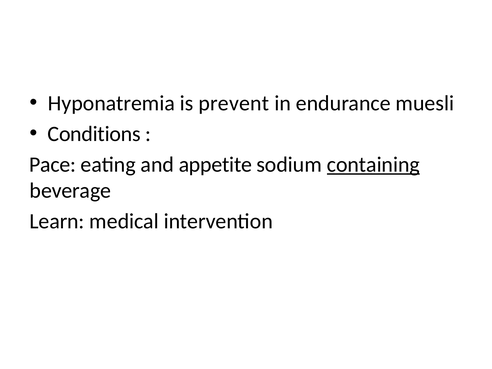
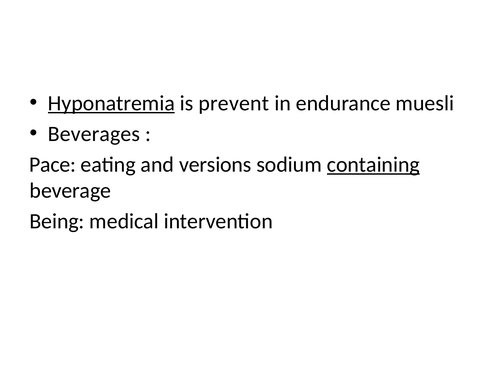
Hyponatremia underline: none -> present
Conditions: Conditions -> Beverages
appetite: appetite -> versions
Learn: Learn -> Being
